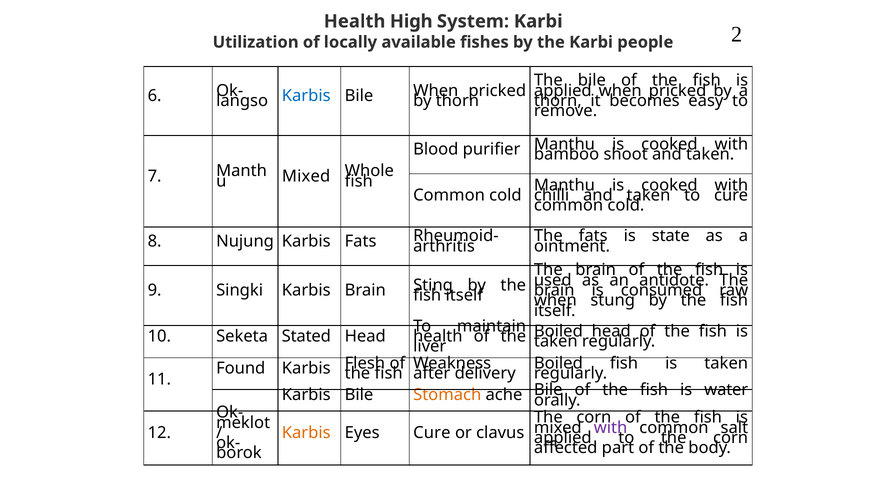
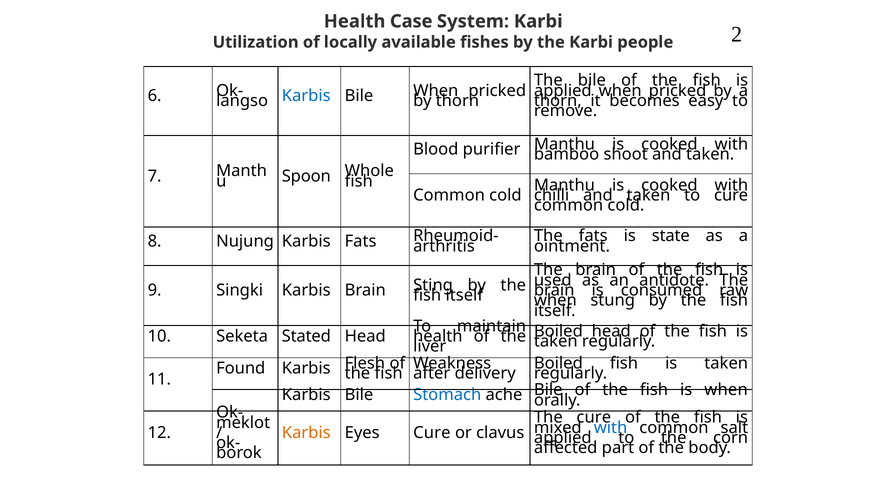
High: High -> Case
Mixed at (306, 176): Mixed -> Spoon
Stomach colour: orange -> blue
is water: water -> when
corn at (594, 417): corn -> cure
with at (611, 427) colour: purple -> blue
